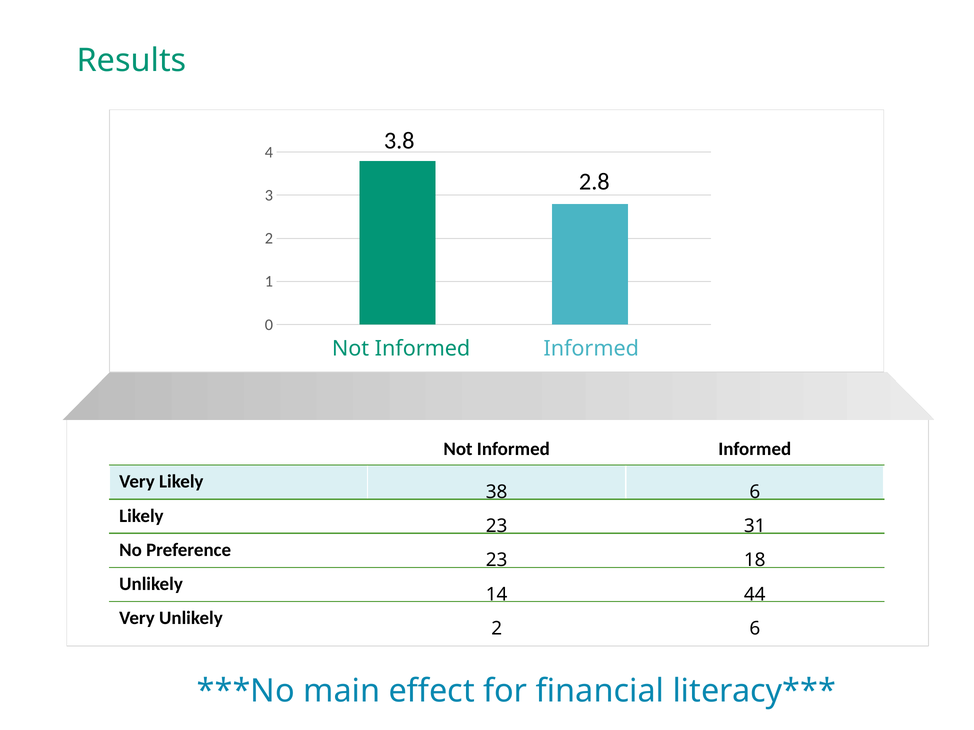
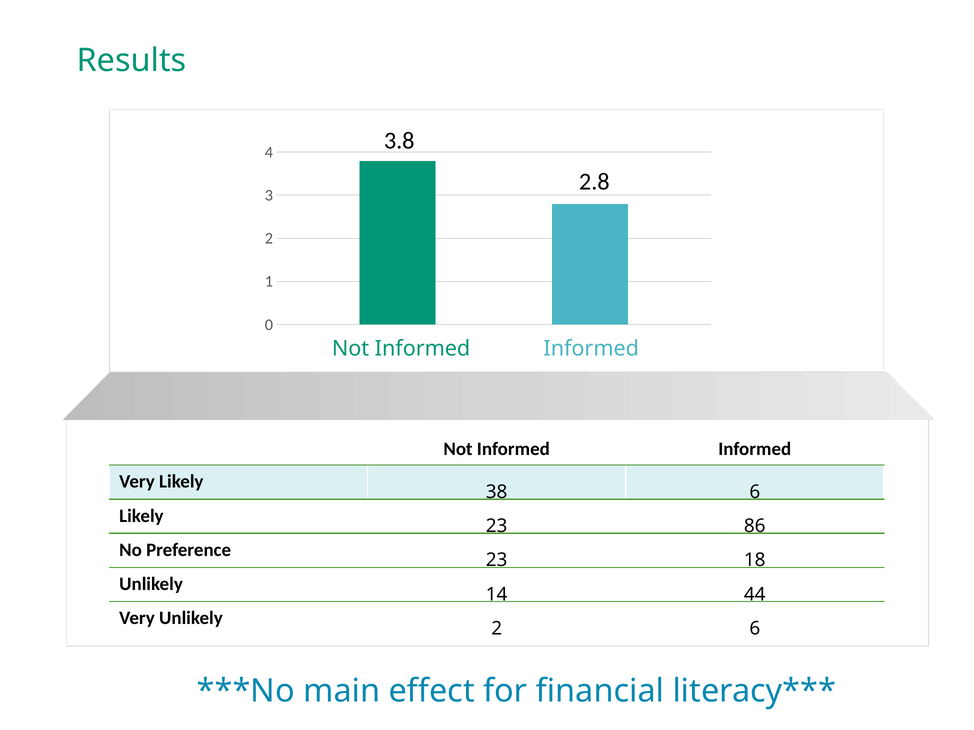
31: 31 -> 86
